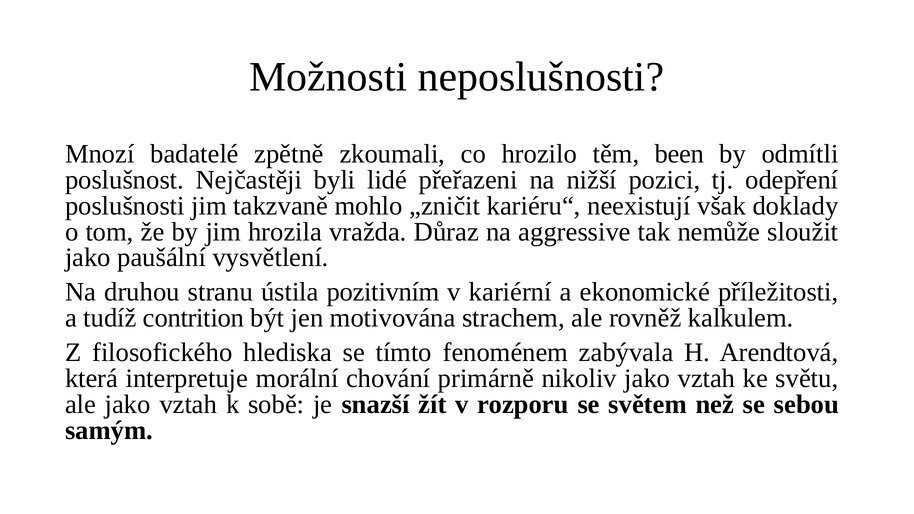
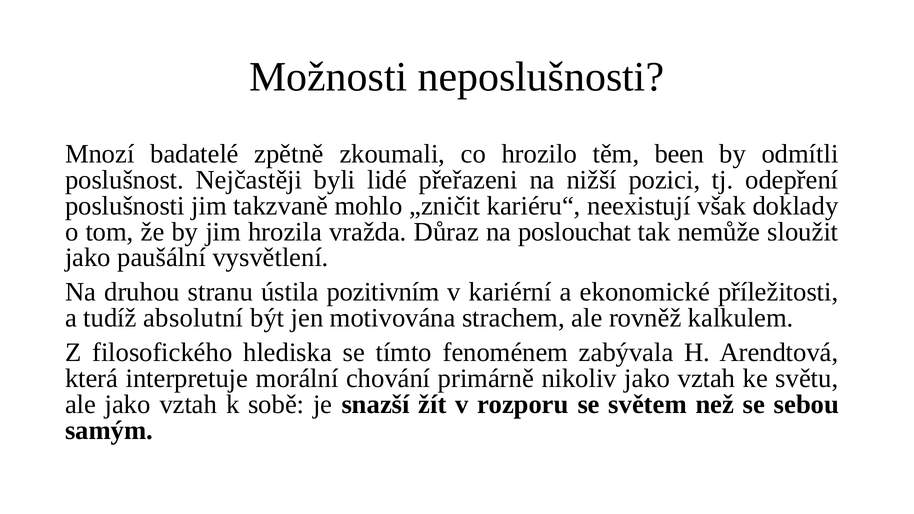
aggressive: aggressive -> poslouchat
contrition: contrition -> absolutní
